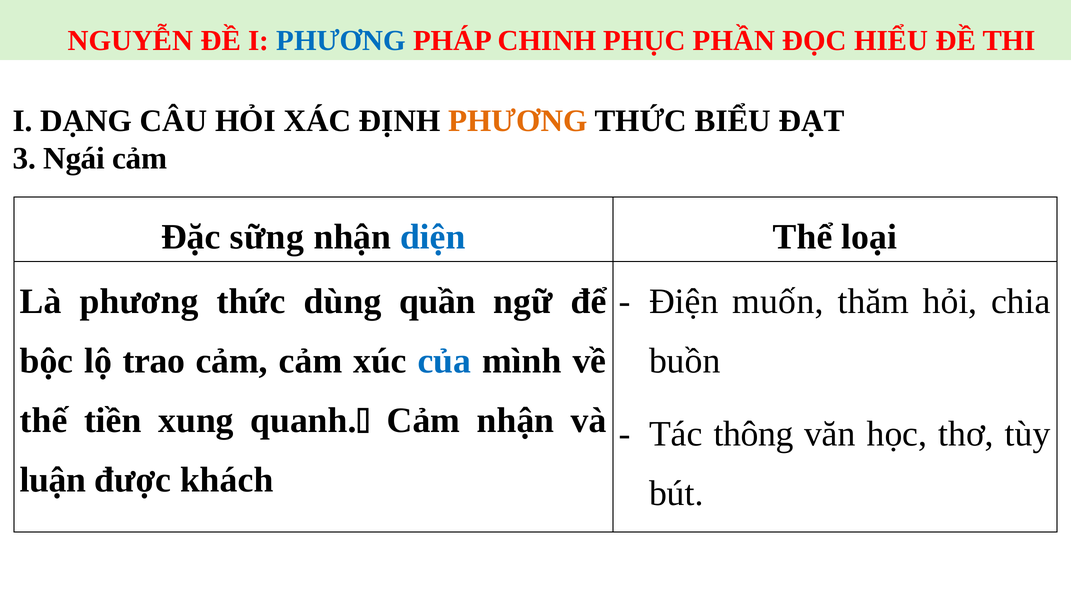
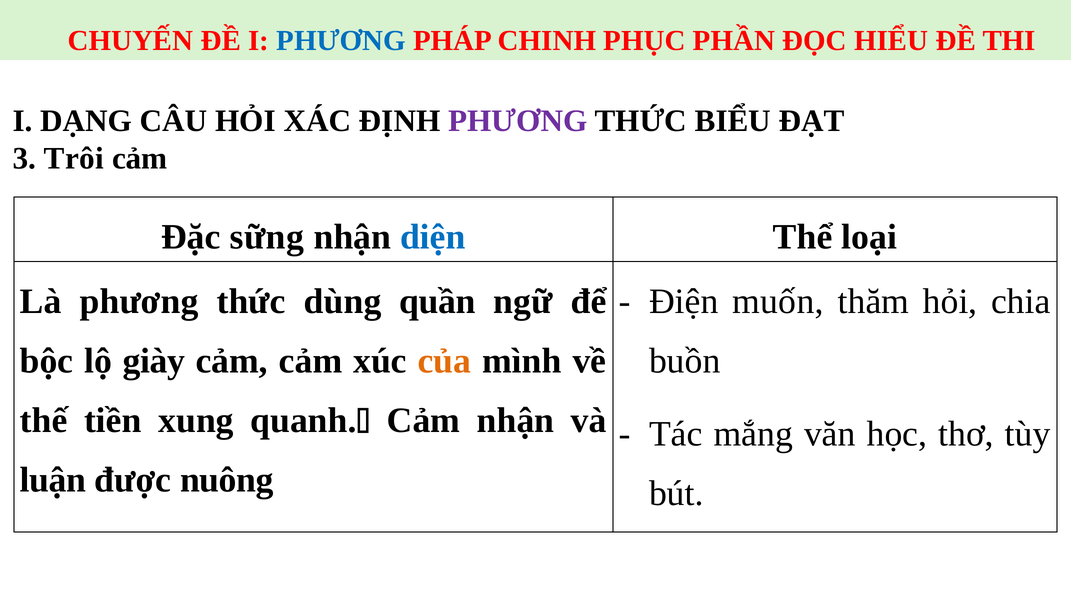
NGUYỄN: NGUYỄN -> CHUYẾN
PHƯƠNG at (518, 121) colour: orange -> purple
Ngái: Ngái -> Trôi
trao: trao -> giày
của colour: blue -> orange
thông: thông -> mắng
khách: khách -> nuông
